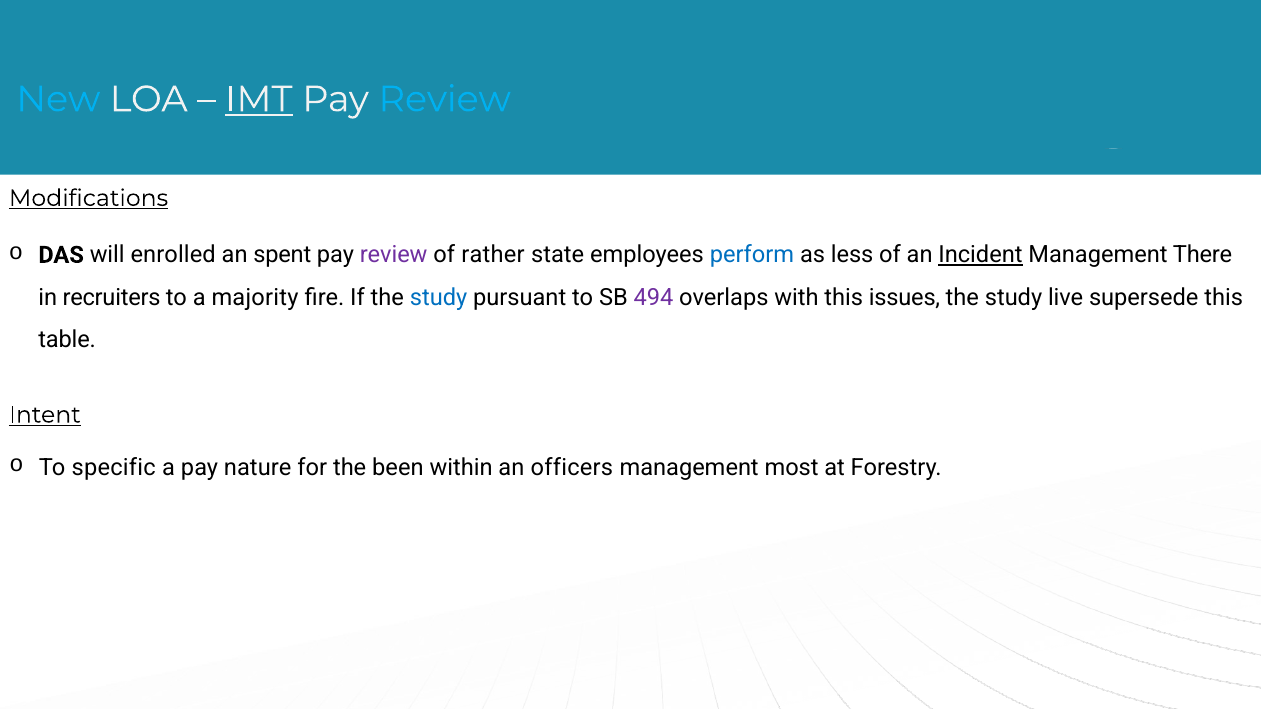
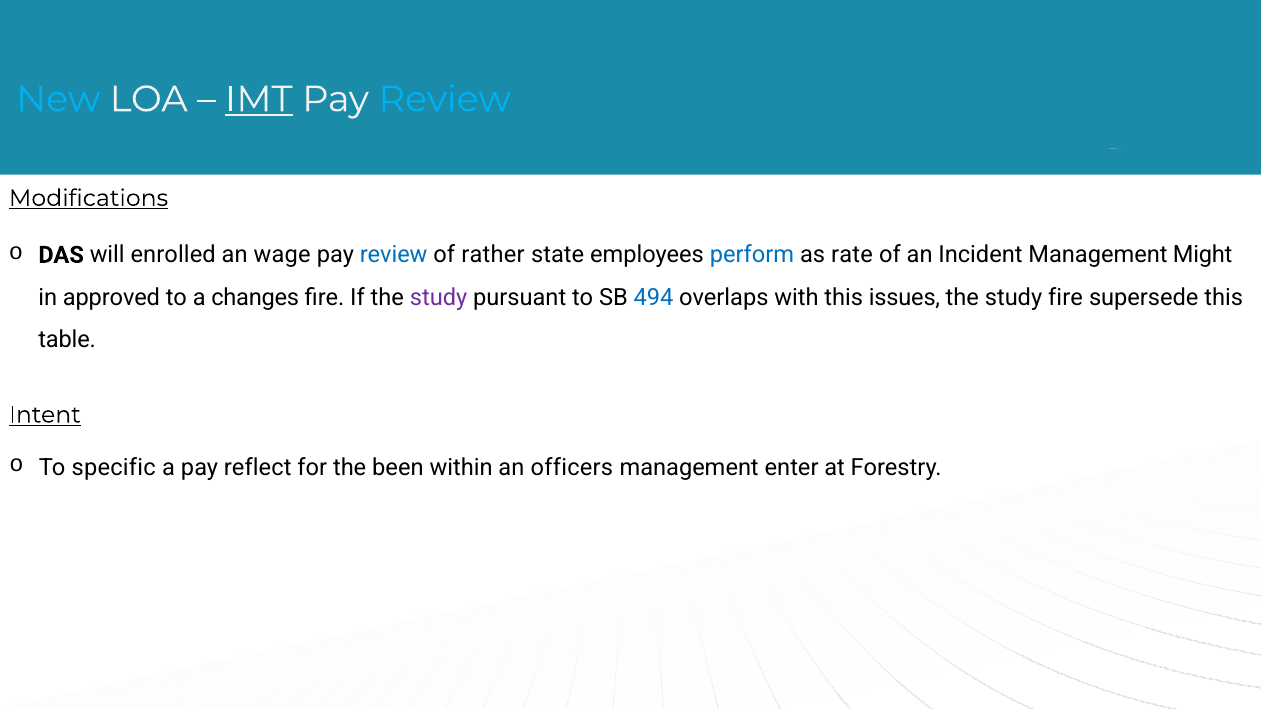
spent: spent -> wage
review at (394, 255) colour: purple -> blue
less: less -> rate
Incident underline: present -> none
There: There -> Might
recruiters: recruiters -> approved
majority: majority -> changes
study at (439, 298) colour: blue -> purple
494 colour: purple -> blue
study live: live -> fire
nature: nature -> reflect
most: most -> enter
